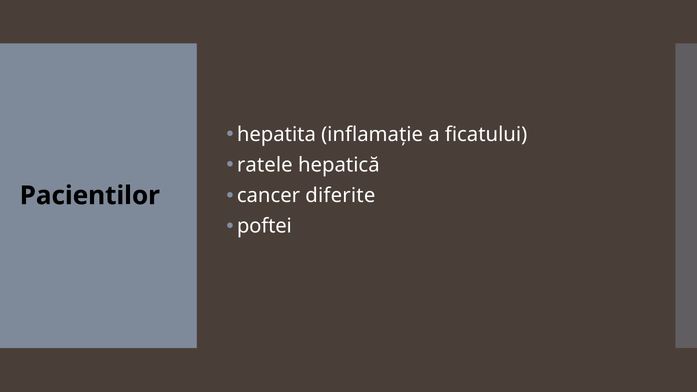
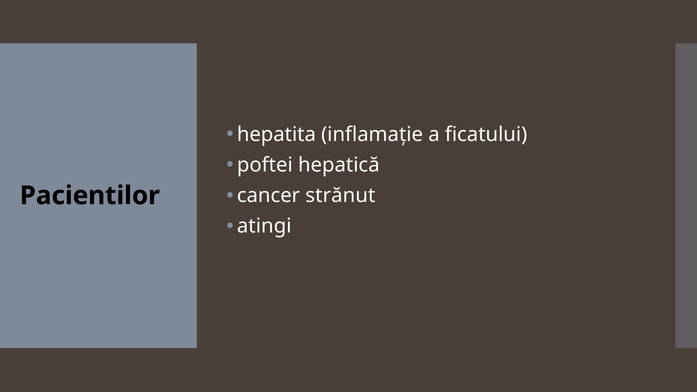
ratele: ratele -> poftei
diferite: diferite -> strănut
poftei: poftei -> atingi
